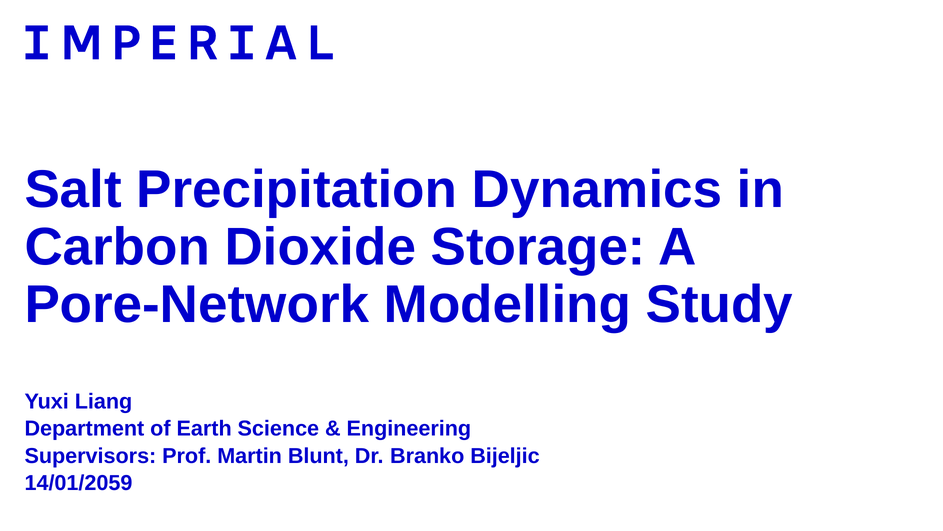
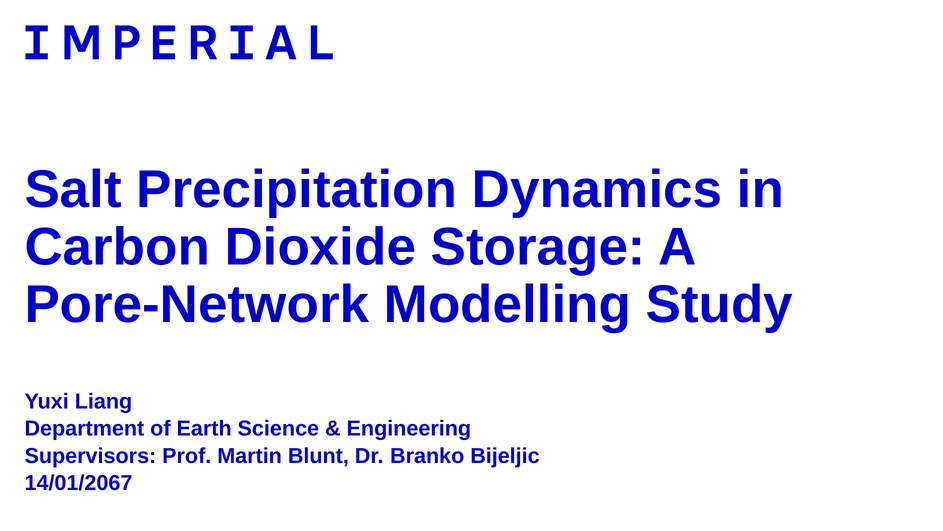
14/01/2059: 14/01/2059 -> 14/01/2067
